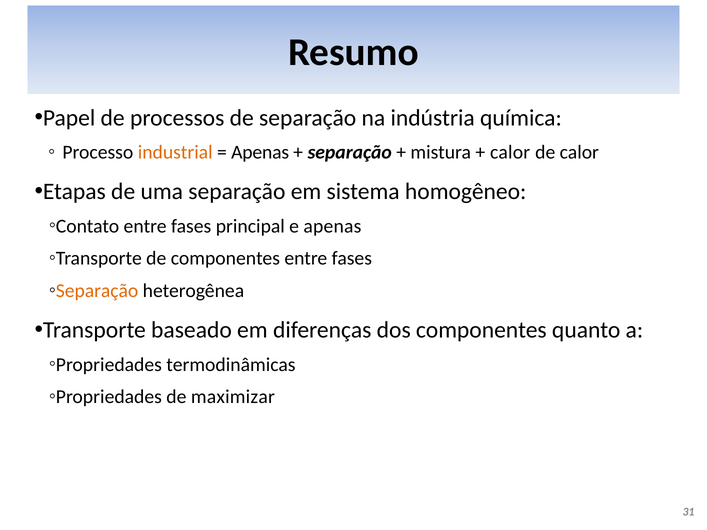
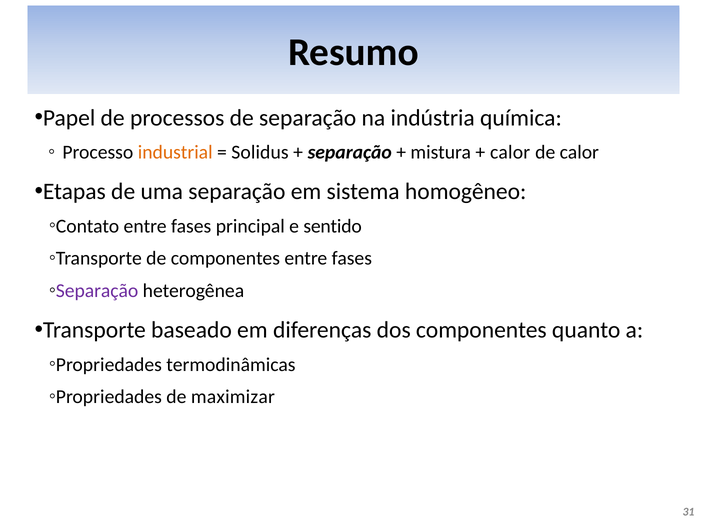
Apenas at (260, 152): Apenas -> Solidus
e apenas: apenas -> sentido
Separação at (97, 291) colour: orange -> purple
